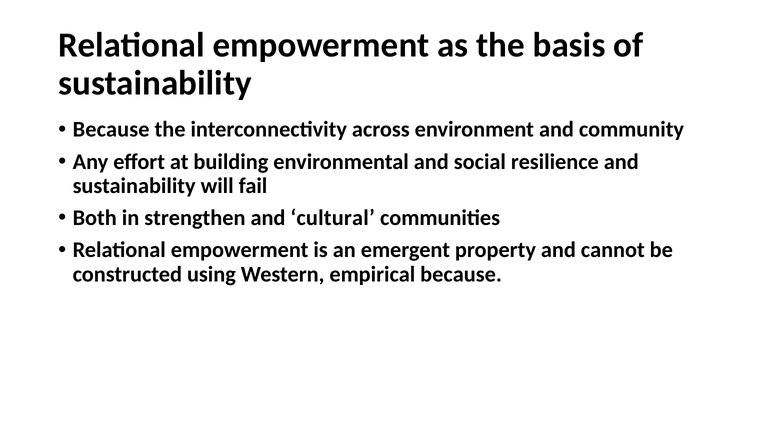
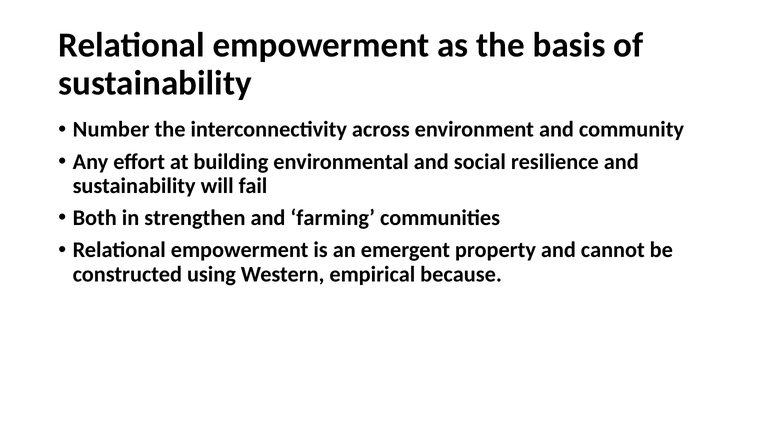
Because at (111, 129): Because -> Number
cultural: cultural -> farming
